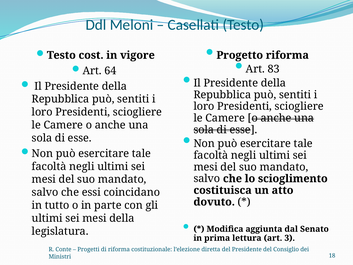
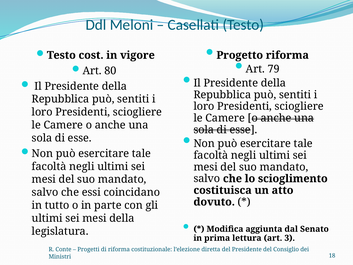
83: 83 -> 79
64: 64 -> 80
